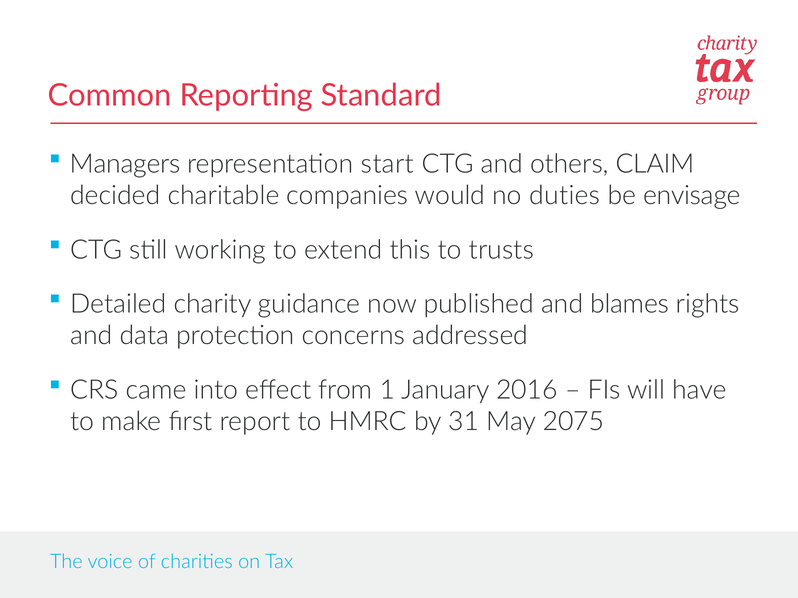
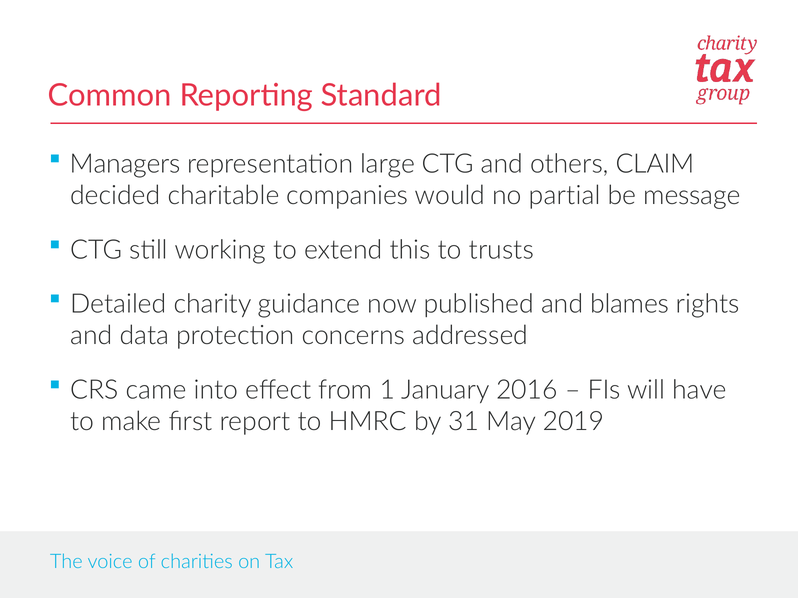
start: start -> large
duties: duties -> partial
envisage: envisage -> message
2075: 2075 -> 2019
